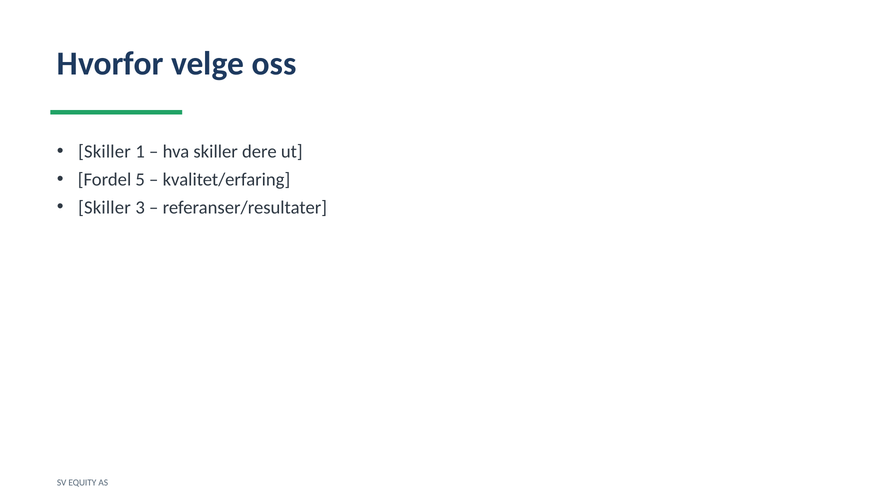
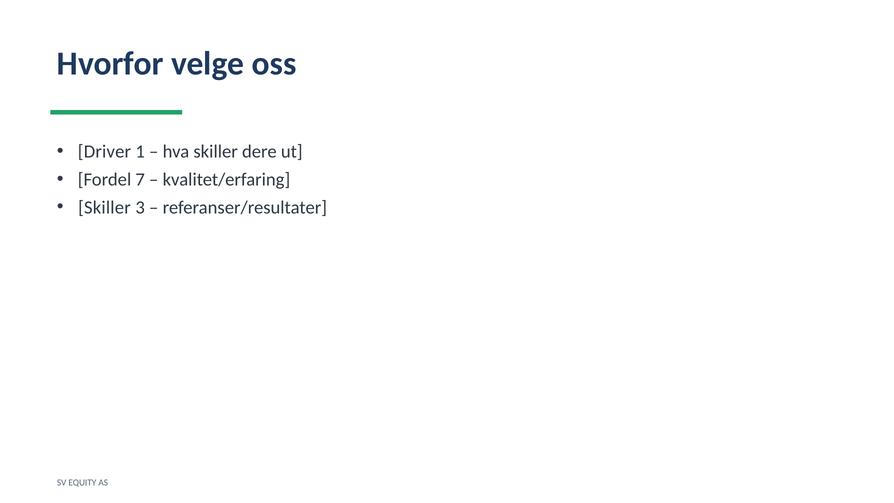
Skiller at (104, 151): Skiller -> Driver
5: 5 -> 7
